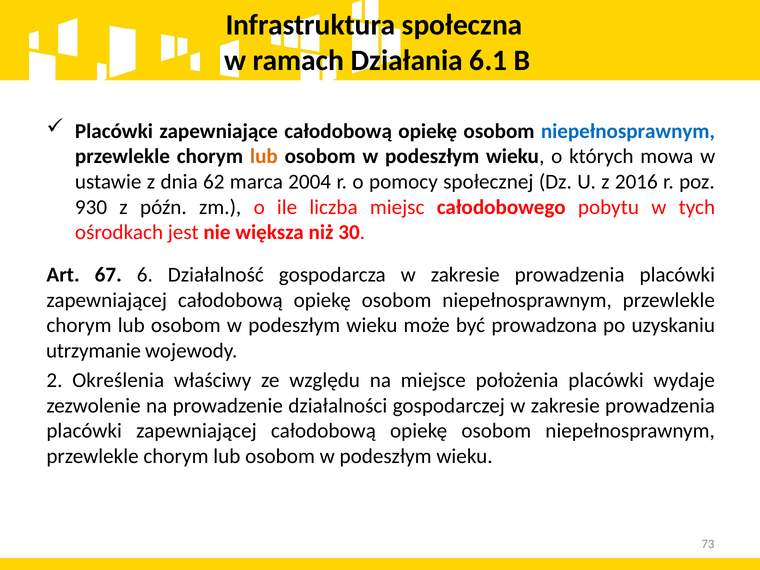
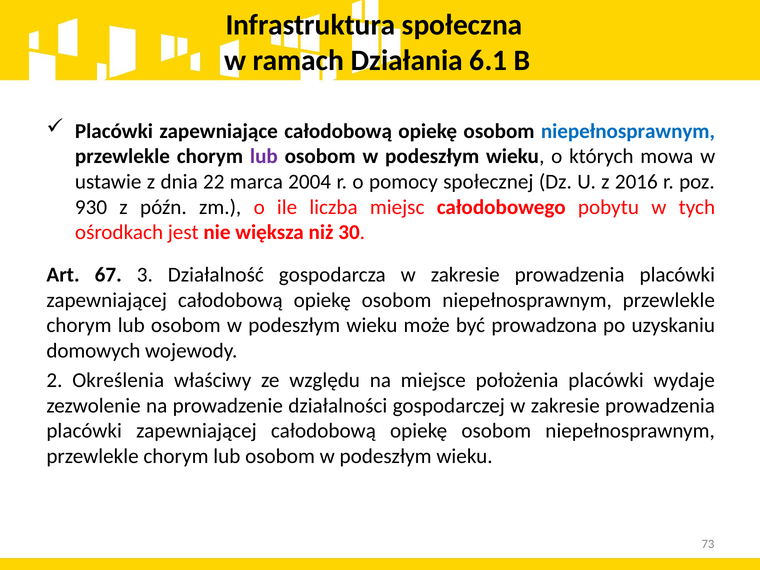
lub at (264, 156) colour: orange -> purple
62: 62 -> 22
6: 6 -> 3
utrzymanie: utrzymanie -> domowych
